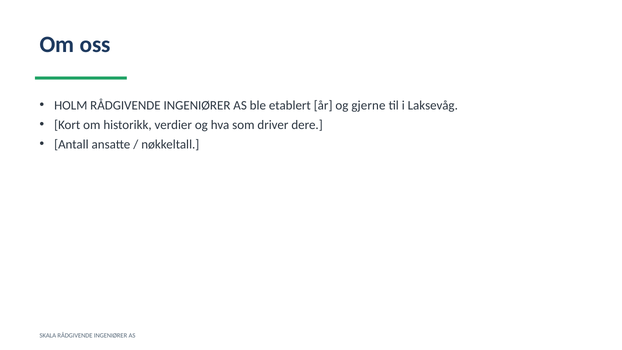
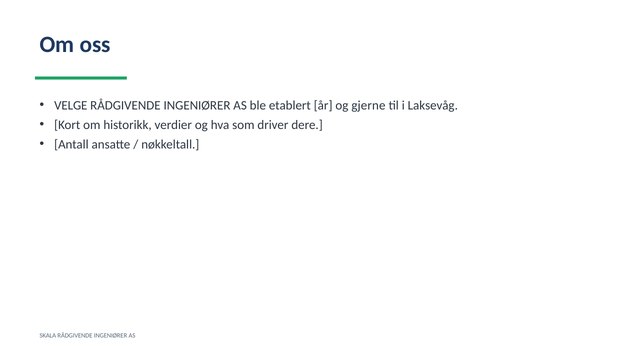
HOLM: HOLM -> VELGE
